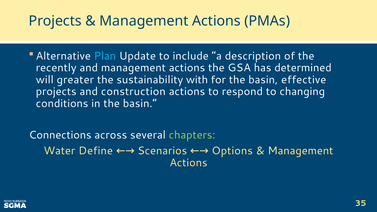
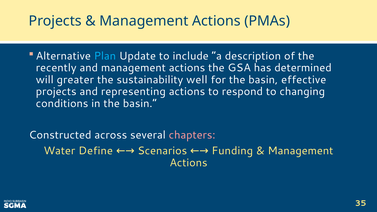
with: with -> well
construction: construction -> representing
Connections: Connections -> Constructed
chapters colour: light green -> pink
Options: Options -> Funding
